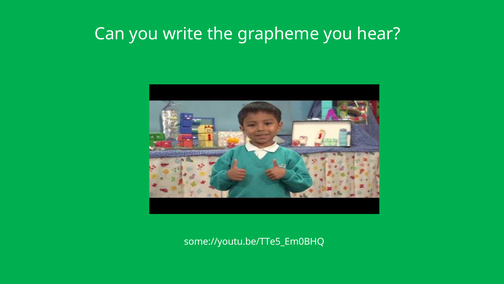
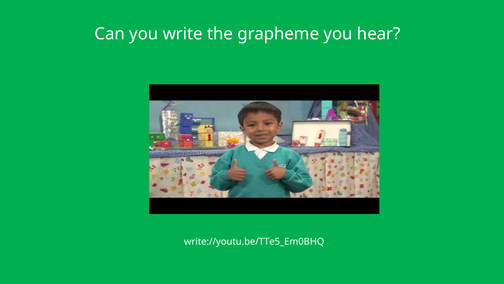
some://youtu.be/TTe5_Em0BHQ: some://youtu.be/TTe5_Em0BHQ -> write://youtu.be/TTe5_Em0BHQ
